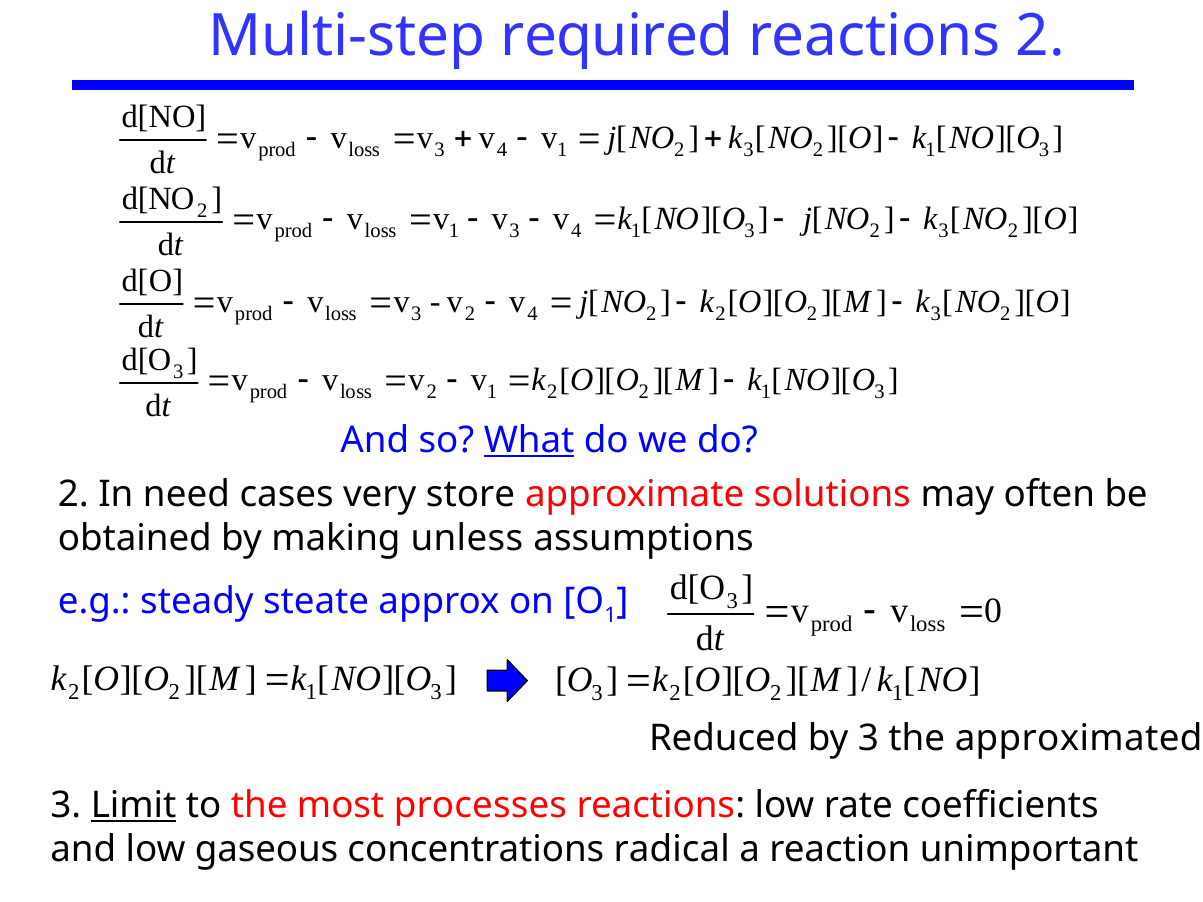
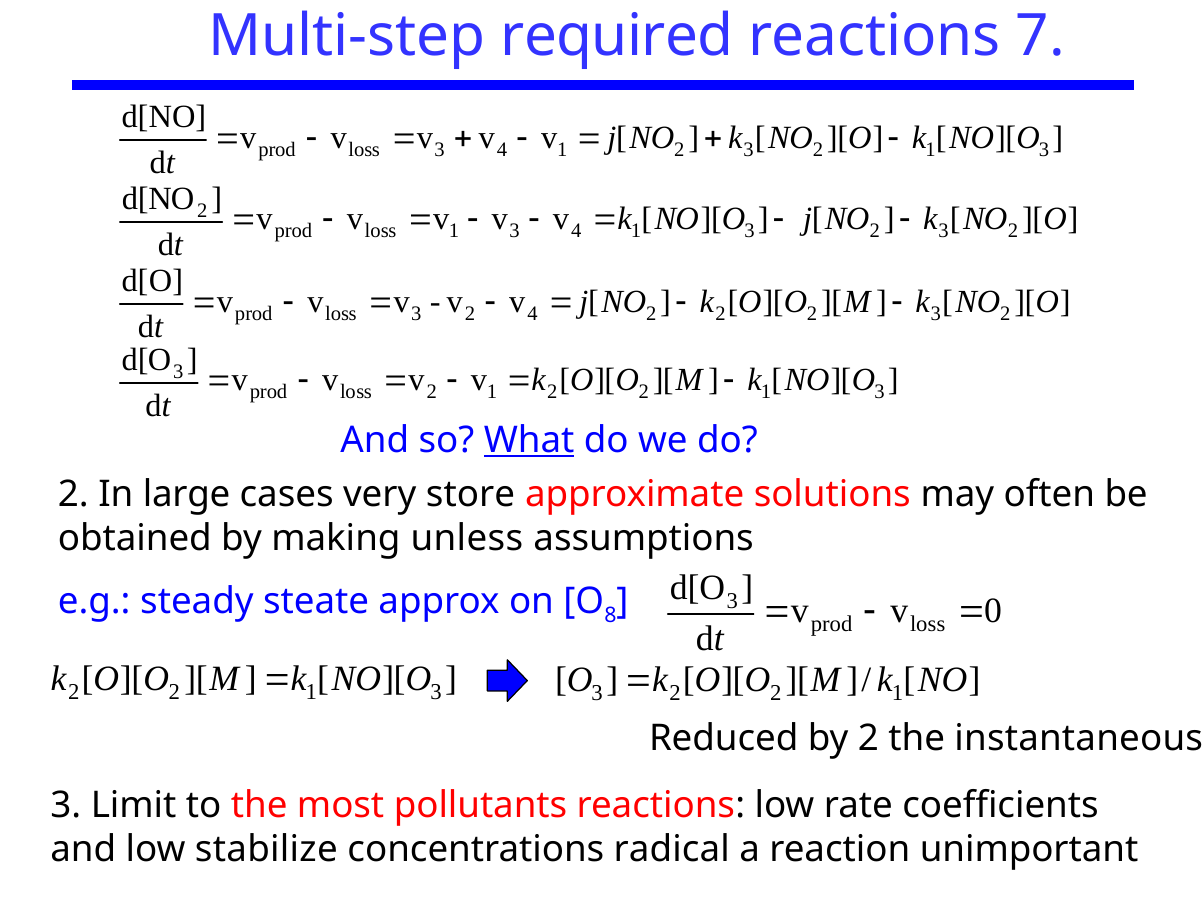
reactions 2: 2 -> 7
need: need -> large
1 at (610, 616): 1 -> 8
by 3: 3 -> 2
approximated: approximated -> instantaneous
Limit underline: present -> none
processes: processes -> pollutants
gaseous: gaseous -> stabilize
